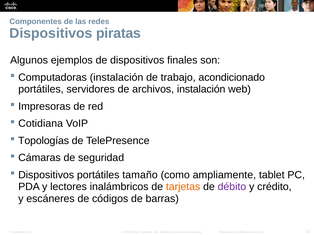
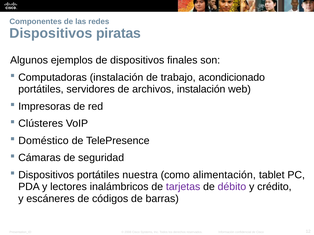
Cotidiana: Cotidiana -> Clústeres
Topologías: Topologías -> Doméstico
tamaño: tamaño -> nuestra
ampliamente: ampliamente -> alimentación
tarjetas colour: orange -> purple
